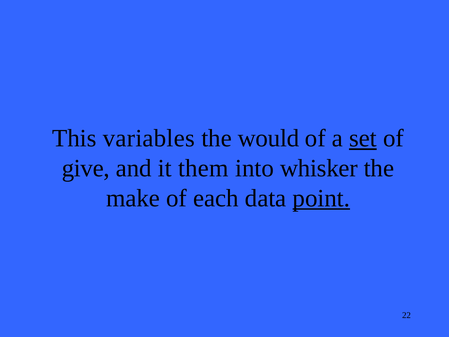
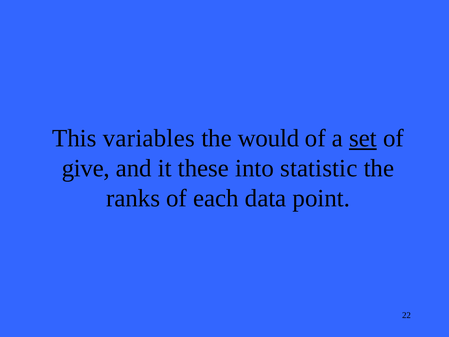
them: them -> these
whisker: whisker -> statistic
make: make -> ranks
point underline: present -> none
